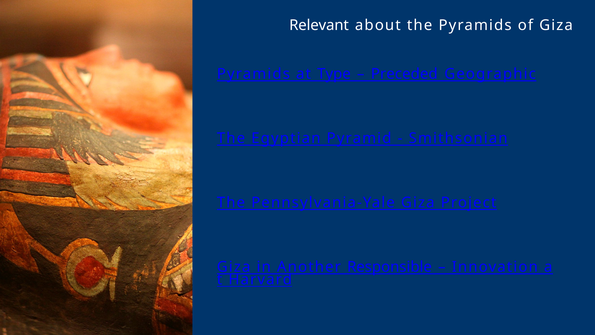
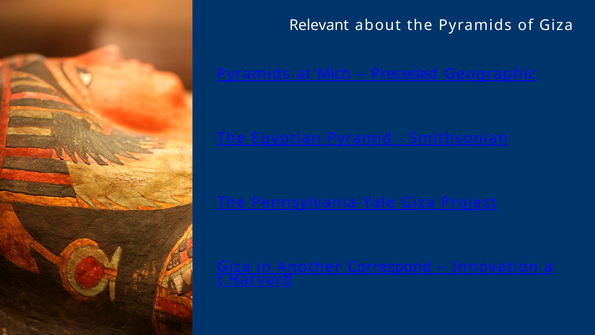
Type: Type -> Mich
Responsible: Responsible -> Correspond
